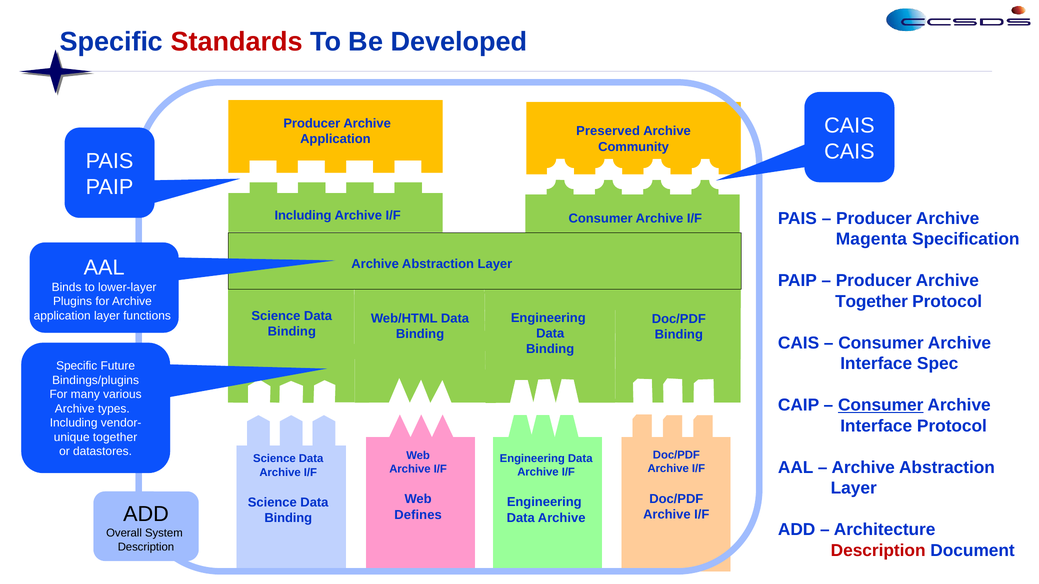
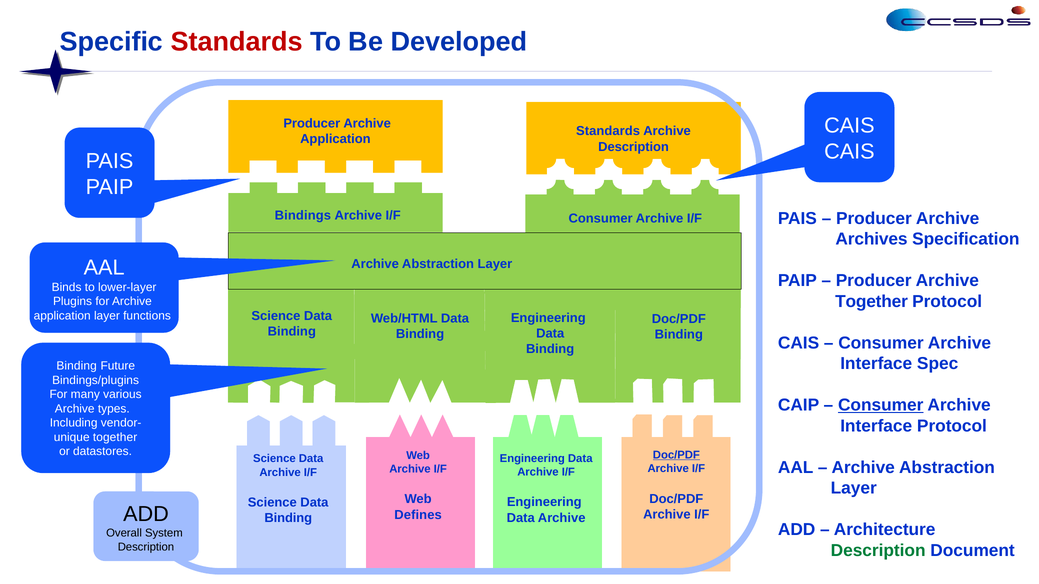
Preserved at (608, 131): Preserved -> Standards
Community at (634, 147): Community -> Description
Including at (303, 216): Including -> Bindings
Magenta: Magenta -> Archives
Specific at (77, 366): Specific -> Binding
Doc/PDF at (676, 455) underline: none -> present
Description at (878, 551) colour: red -> green
